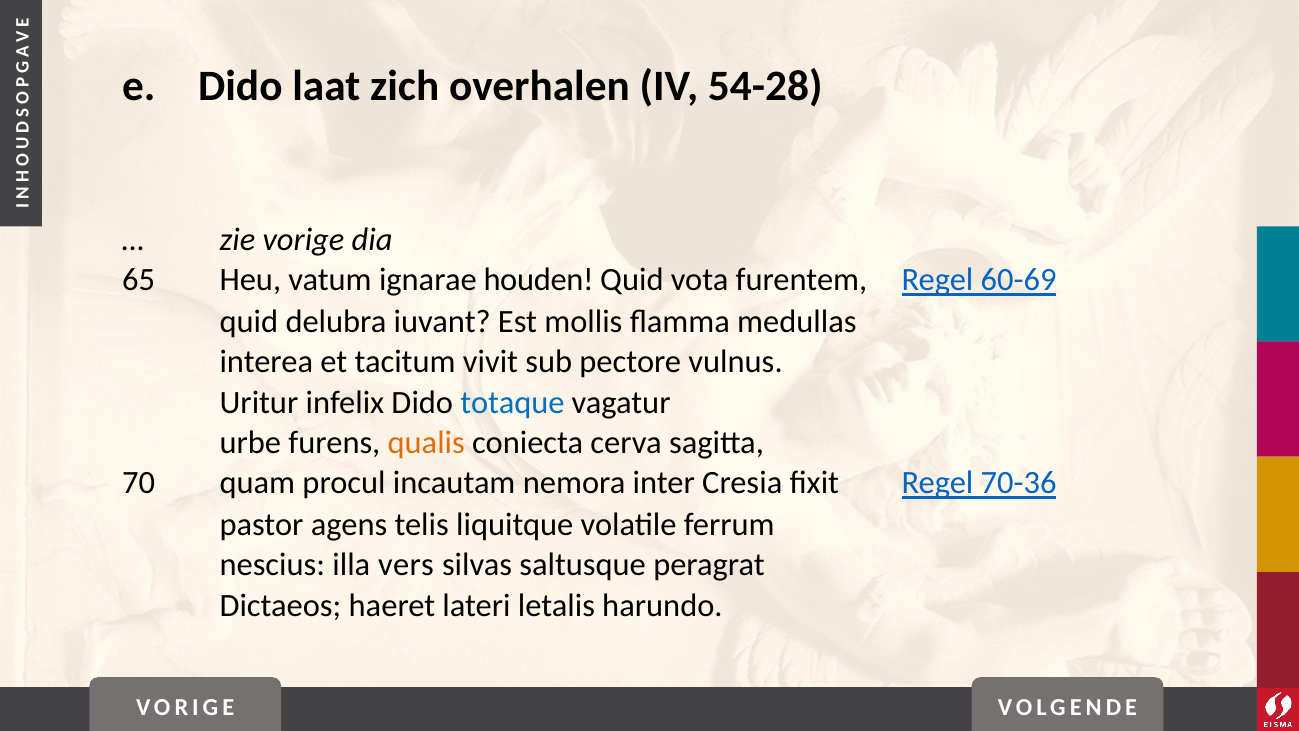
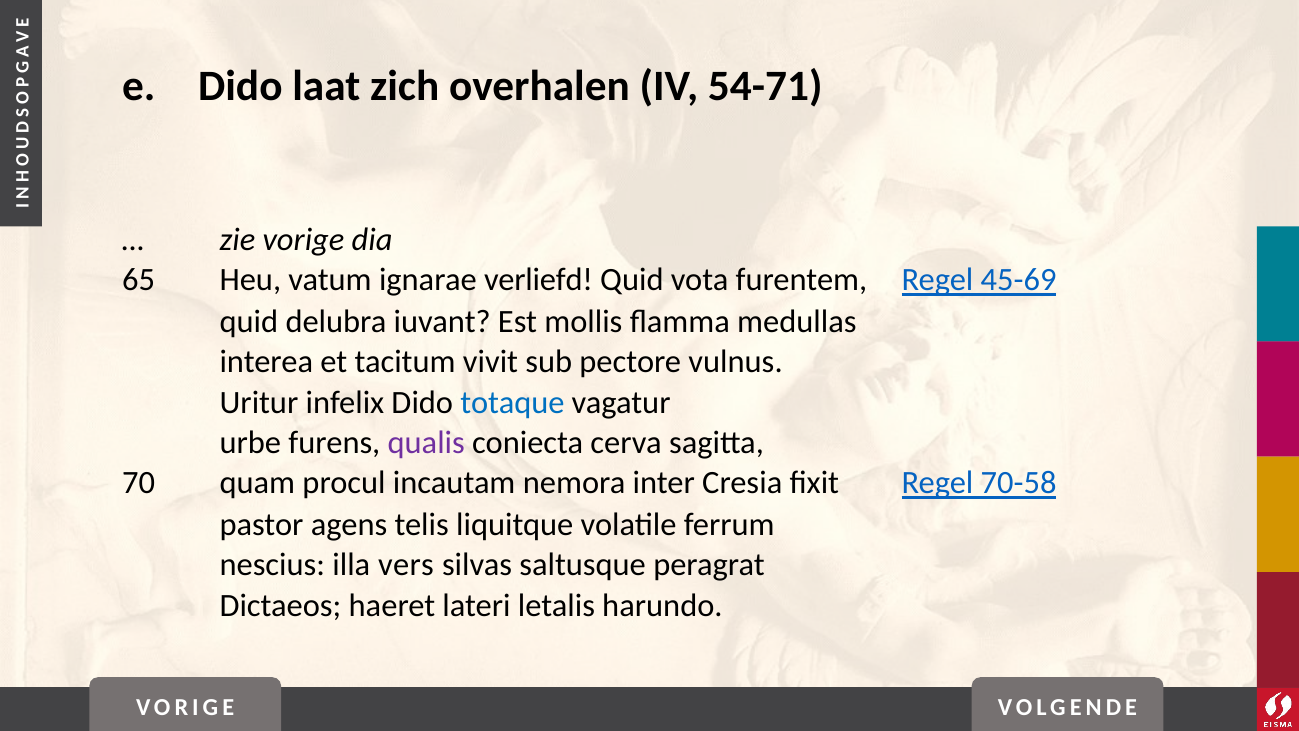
54-28: 54-28 -> 54-71
houden: houden -> verliefd
60-69: 60-69 -> 45-69
qualis colour: orange -> purple
70-36: 70-36 -> 70-58
